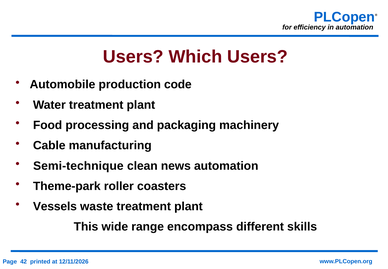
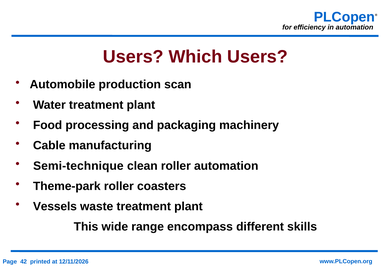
code: code -> scan
clean news: news -> roller
